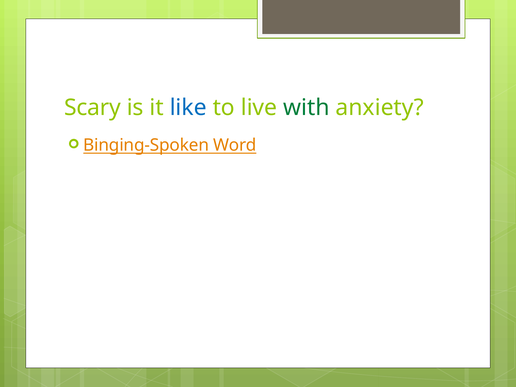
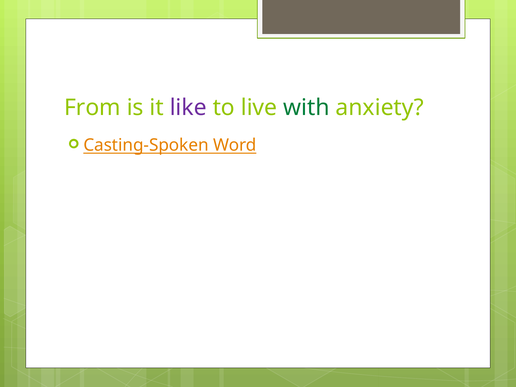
Scary: Scary -> From
like colour: blue -> purple
Binging-Spoken: Binging-Spoken -> Casting-Spoken
